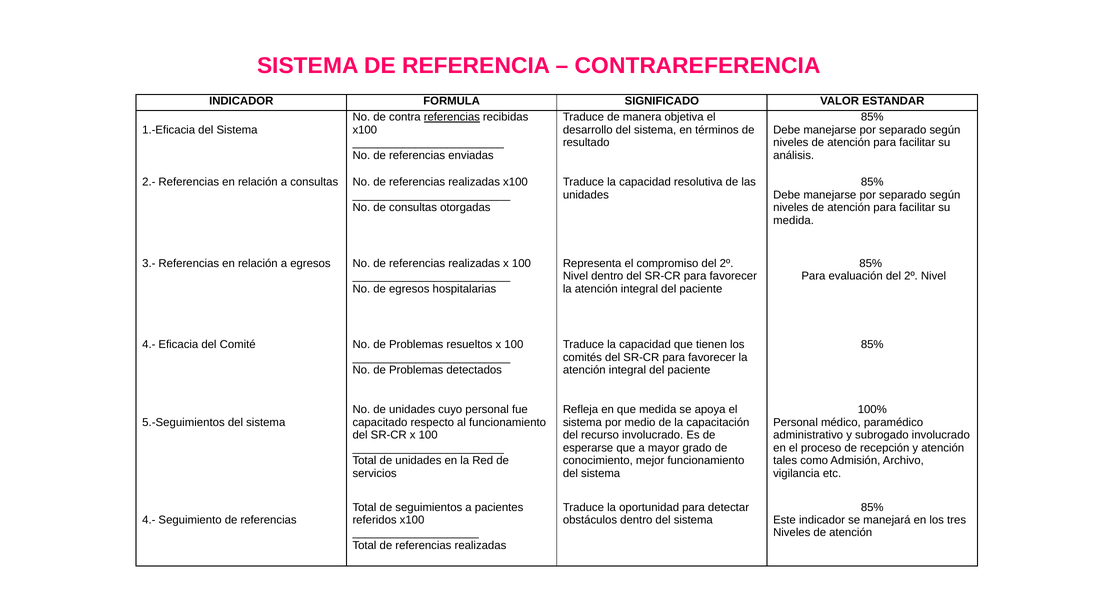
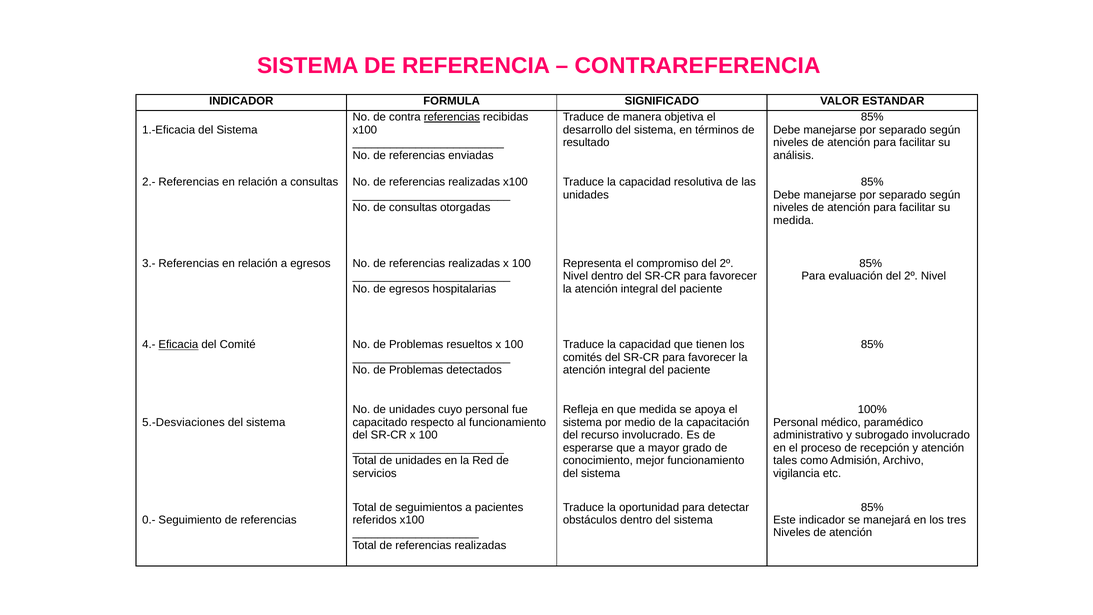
Eficacia underline: none -> present
5.-Seguimientos: 5.-Seguimientos -> 5.-Desviaciones
4.- at (149, 520): 4.- -> 0.-
